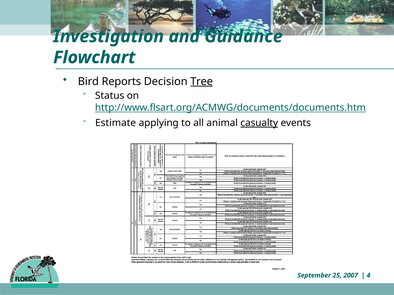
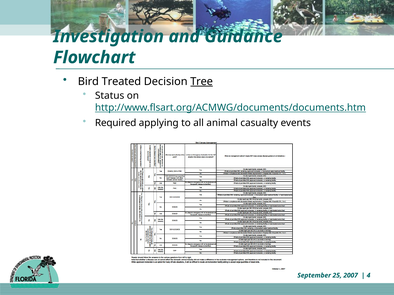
Reports: Reports -> Treated
Estimate: Estimate -> Required
casualty underline: present -> none
